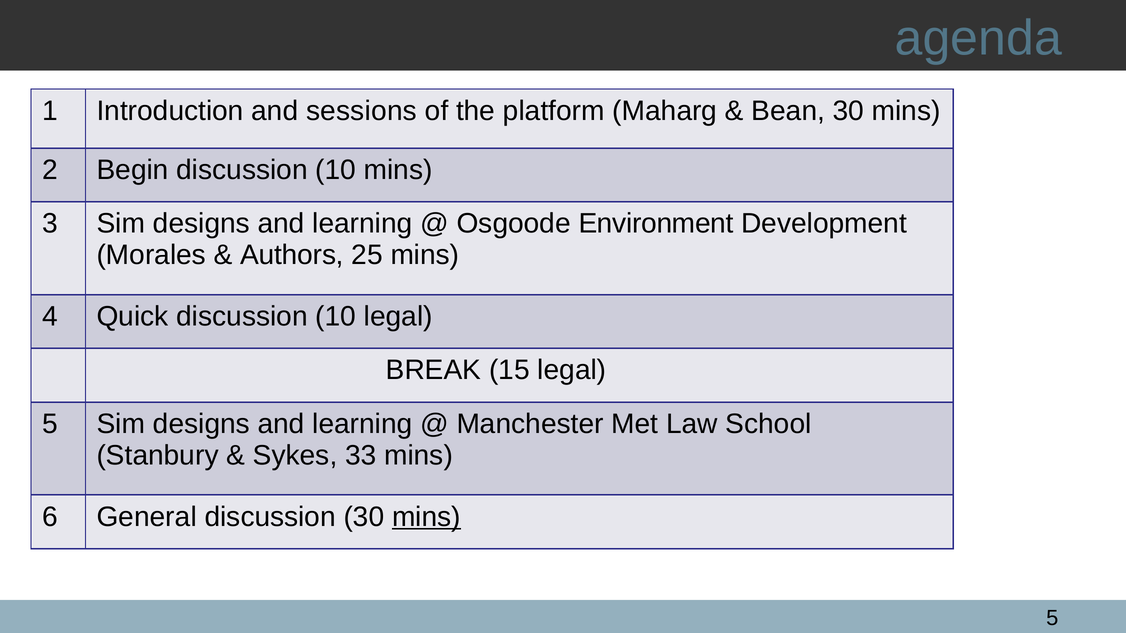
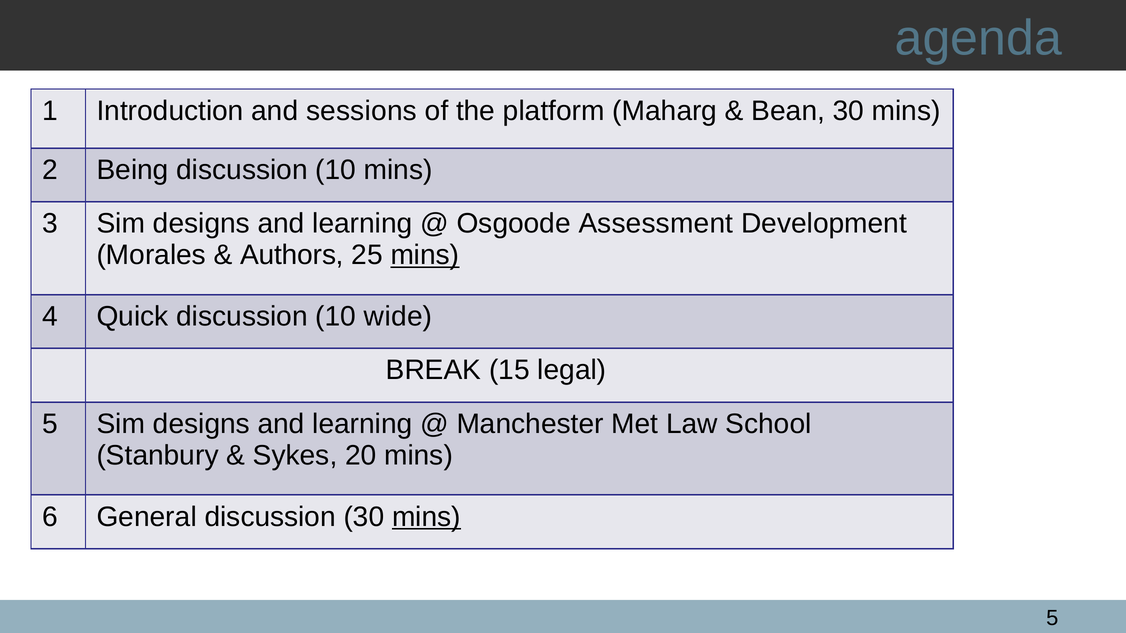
Begin: Begin -> Being
Environment: Environment -> Assessment
mins at (425, 255) underline: none -> present
10 legal: legal -> wide
33: 33 -> 20
